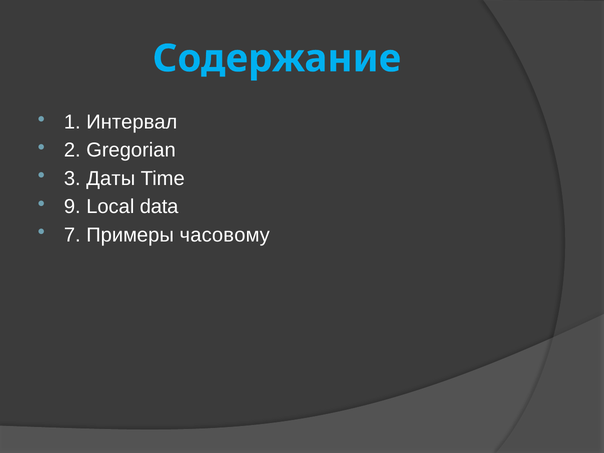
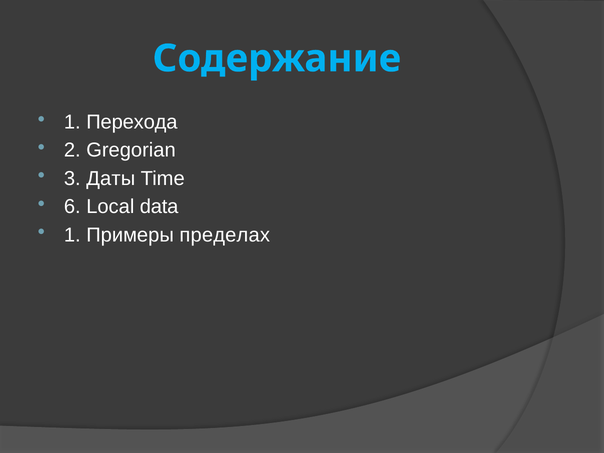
Интервал: Интервал -> Перехода
9: 9 -> 6
7 at (72, 235): 7 -> 1
часовому: часовому -> пределах
